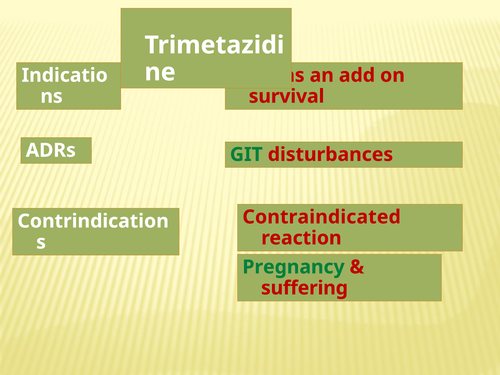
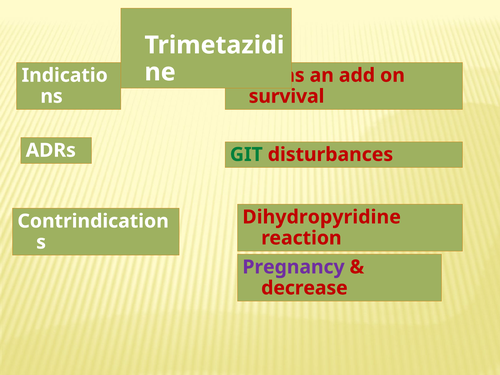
Contraindicated: Contraindicated -> Dihydropyridine
Pregnancy colour: green -> purple
suffering: suffering -> decrease
